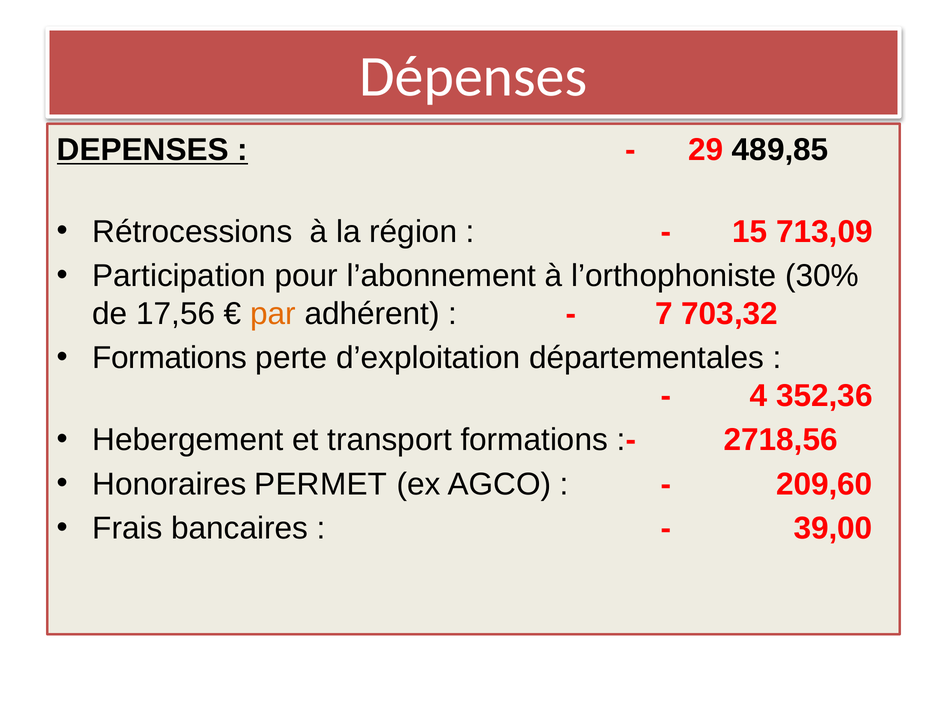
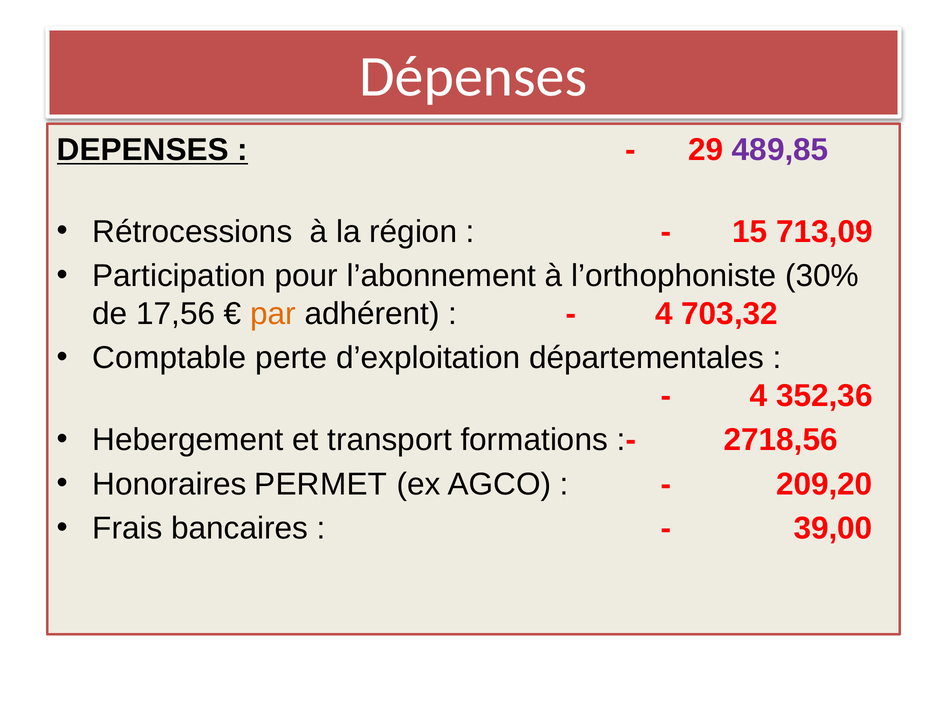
489,85 colour: black -> purple
7 at (664, 314): 7 -> 4
Formations at (170, 358): Formations -> Comptable
209,60: 209,60 -> 209,20
